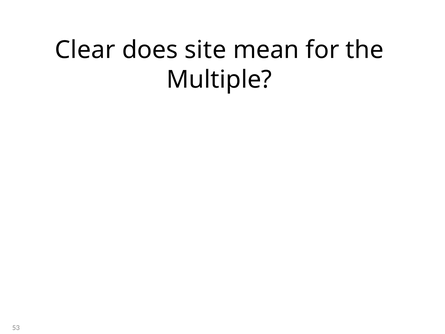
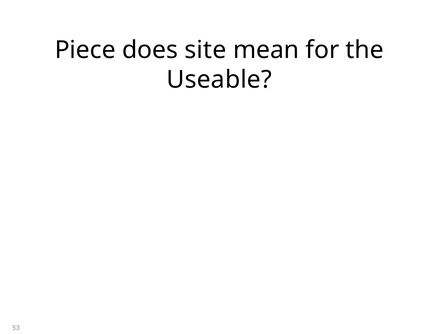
Clear: Clear -> Piece
Multiple: Multiple -> Useable
